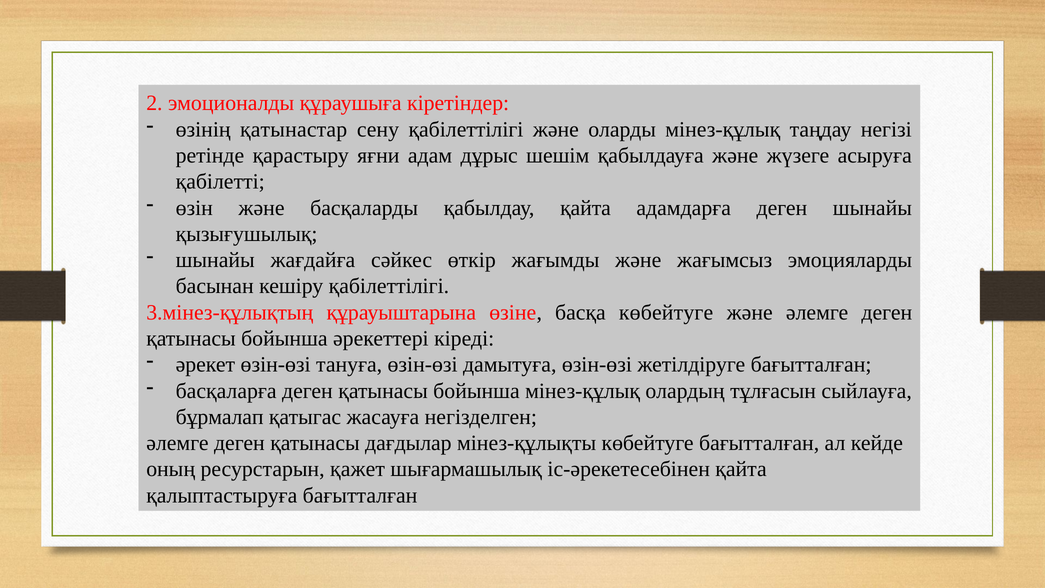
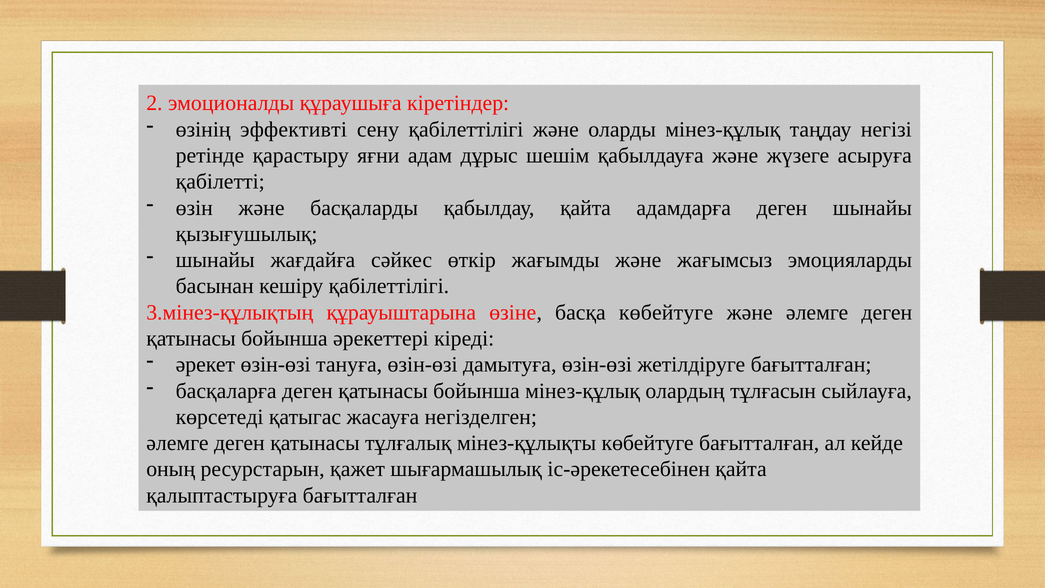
қатынастар: қатынастар -> эффективті
бұрмалап: бұрмалап -> көрсетеді
дағдылар: дағдылар -> тұлғалық
